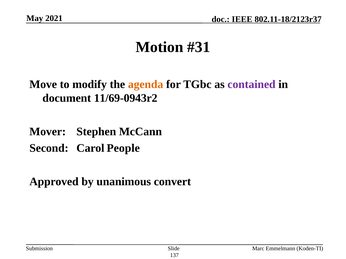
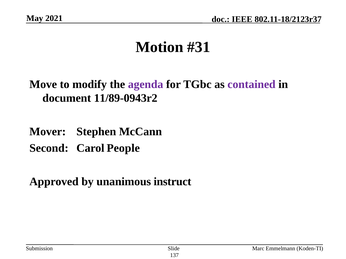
agenda colour: orange -> purple
11/69-0943r2: 11/69-0943r2 -> 11/89-0943r2
convert: convert -> instruct
